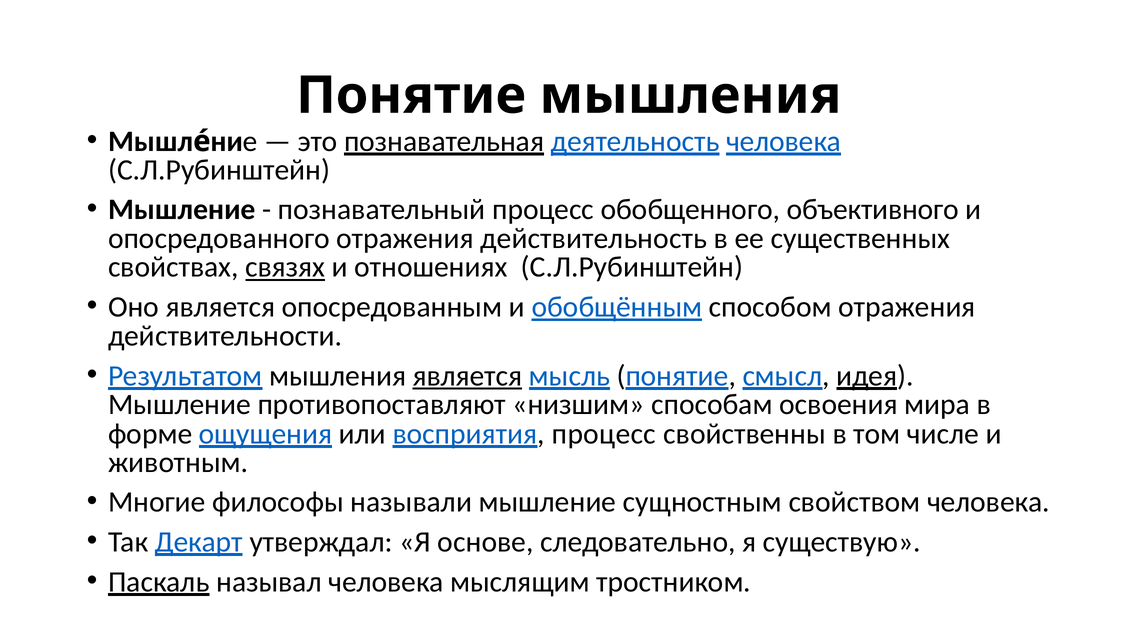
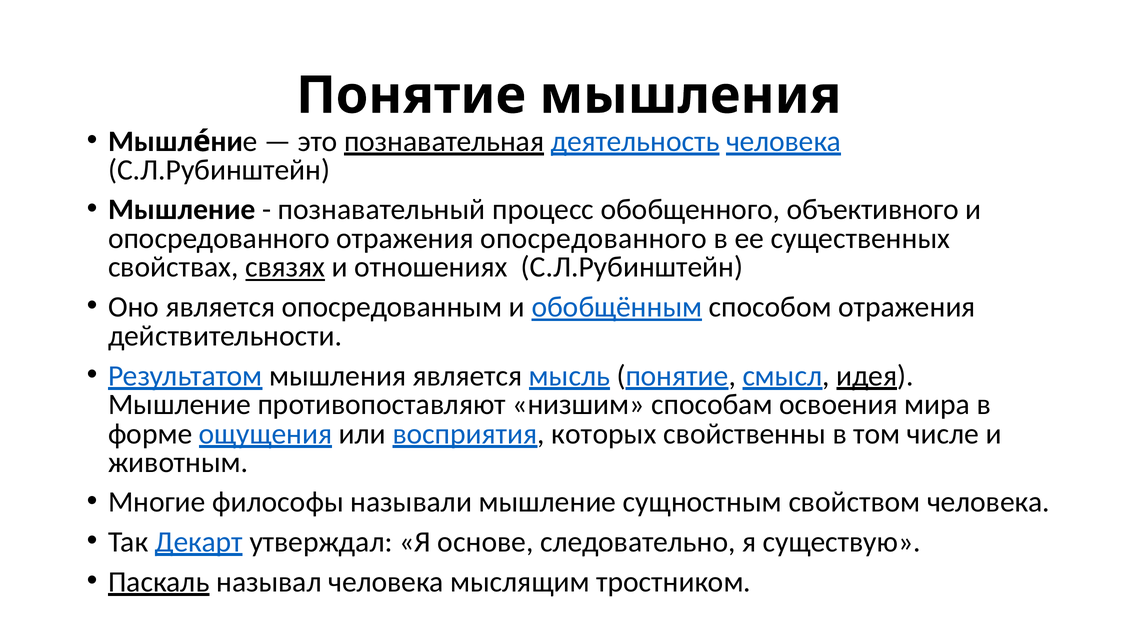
отражения действительность: действительность -> опосредованного
является at (467, 376) underline: present -> none
восприятия процесс: процесс -> которых
